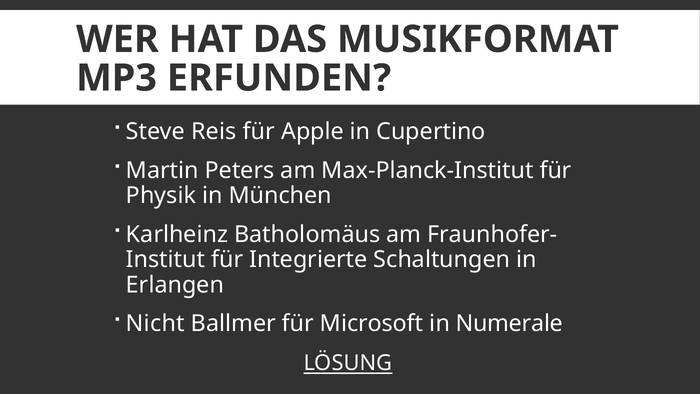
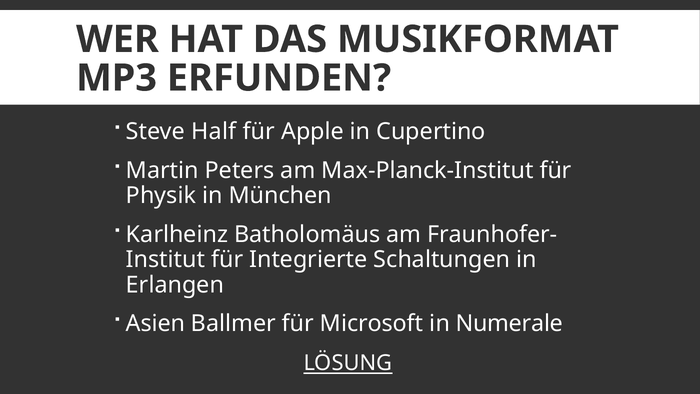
Reis: Reis -> Half
Nicht: Nicht -> Asien
